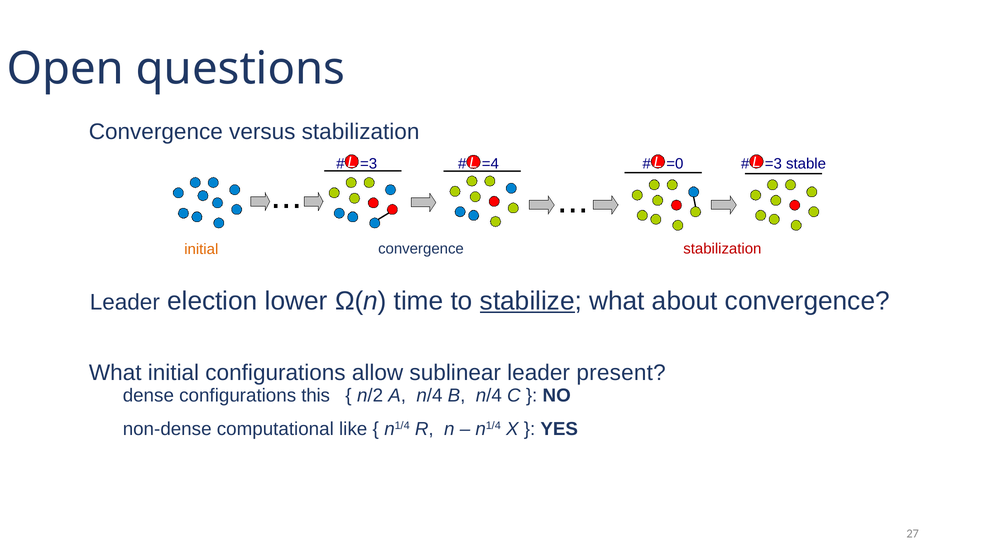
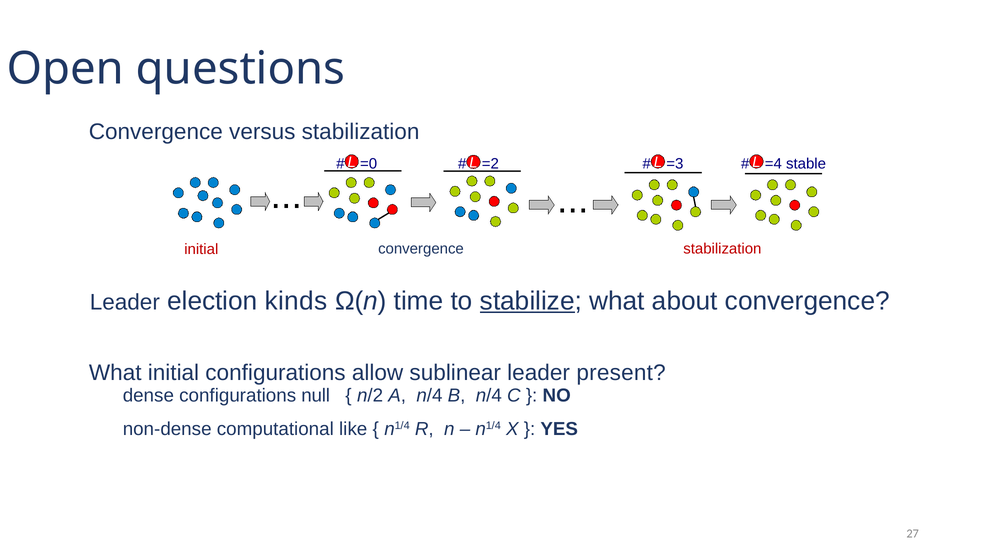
=3 at (369, 164): =3 -> =0
=0: =0 -> =3
=3 at (773, 164): =3 -> =4
=4: =4 -> =2
initial at (201, 249) colour: orange -> red
lower: lower -> kinds
this: this -> null
